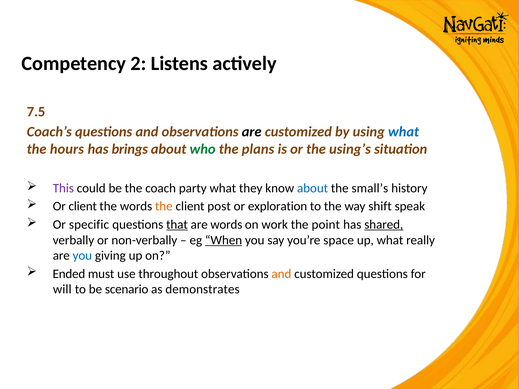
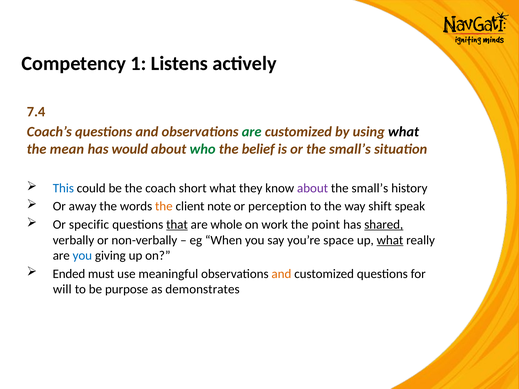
2: 2 -> 1
7.5: 7.5 -> 7.4
are at (252, 132) colour: black -> green
what at (404, 132) colour: blue -> black
hours: hours -> mean
brings: brings -> would
plans: plans -> belief
or the using’s: using’s -> small’s
This colour: purple -> blue
party: party -> short
about at (313, 188) colour: blue -> purple
Or client: client -> away
post: post -> note
exploration: exploration -> perception
are words: words -> whole
When underline: present -> none
what at (390, 240) underline: none -> present
throughout: throughout -> meaningful
scenario: scenario -> purpose
